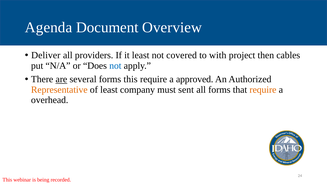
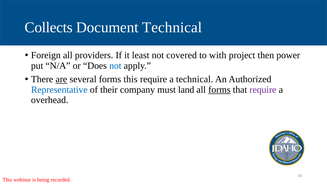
Agenda: Agenda -> Collects
Document Overview: Overview -> Technical
Deliver: Deliver -> Foreign
cables: cables -> power
a approved: approved -> technical
Representative colour: orange -> blue
of least: least -> their
sent: sent -> land
forms at (219, 90) underline: none -> present
require at (263, 90) colour: orange -> purple
